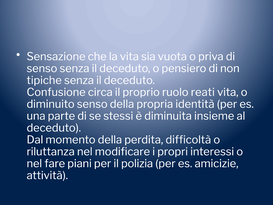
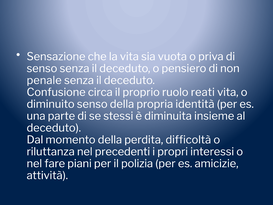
tipiche: tipiche -> penale
modificare: modificare -> precedenti
